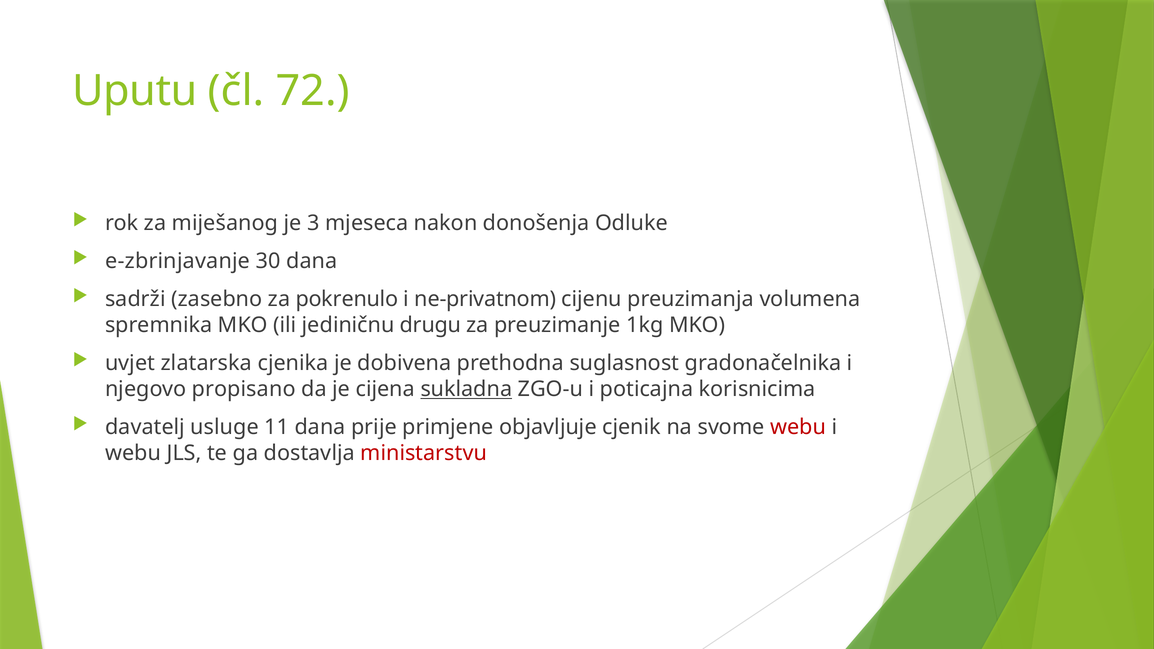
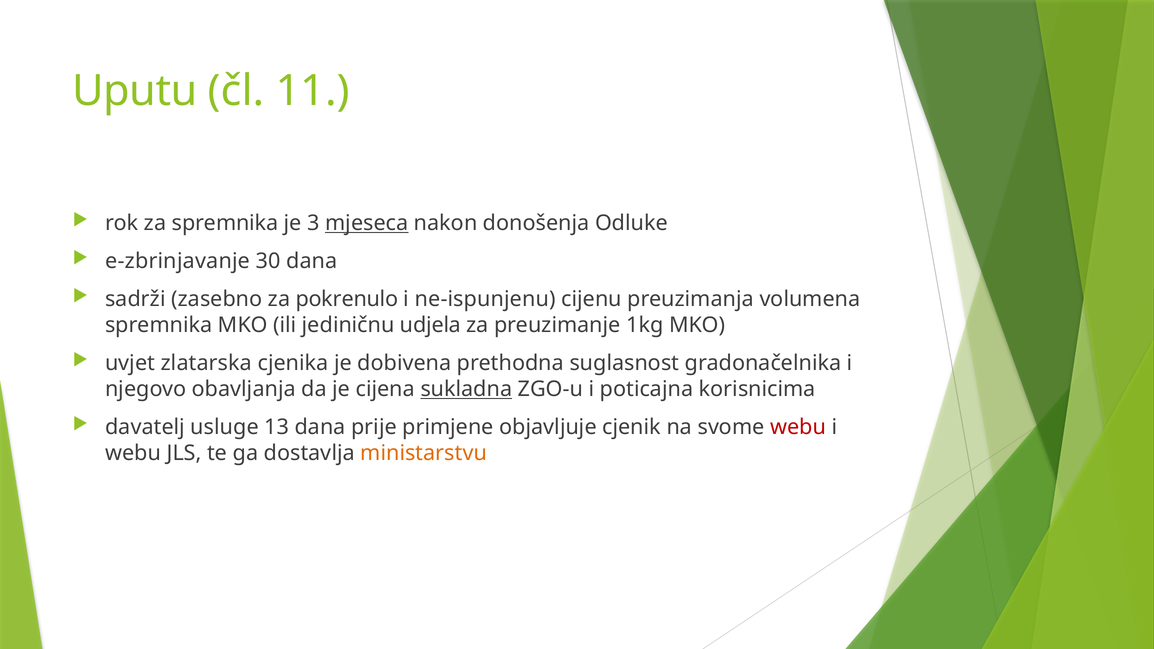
72: 72 -> 11
za miješanog: miješanog -> spremnika
mjeseca underline: none -> present
ne-privatnom: ne-privatnom -> ne-ispunjenu
drugu: drugu -> udjela
propisano: propisano -> obavljanja
11: 11 -> 13
ministarstvu colour: red -> orange
